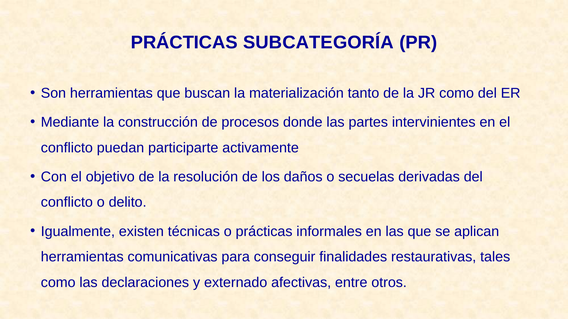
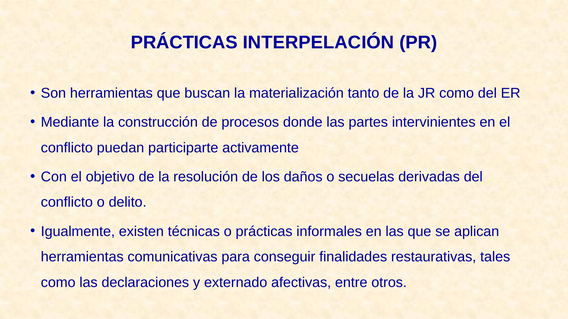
SUBCATEGORÍA: SUBCATEGORÍA -> INTERPELACIÓN
